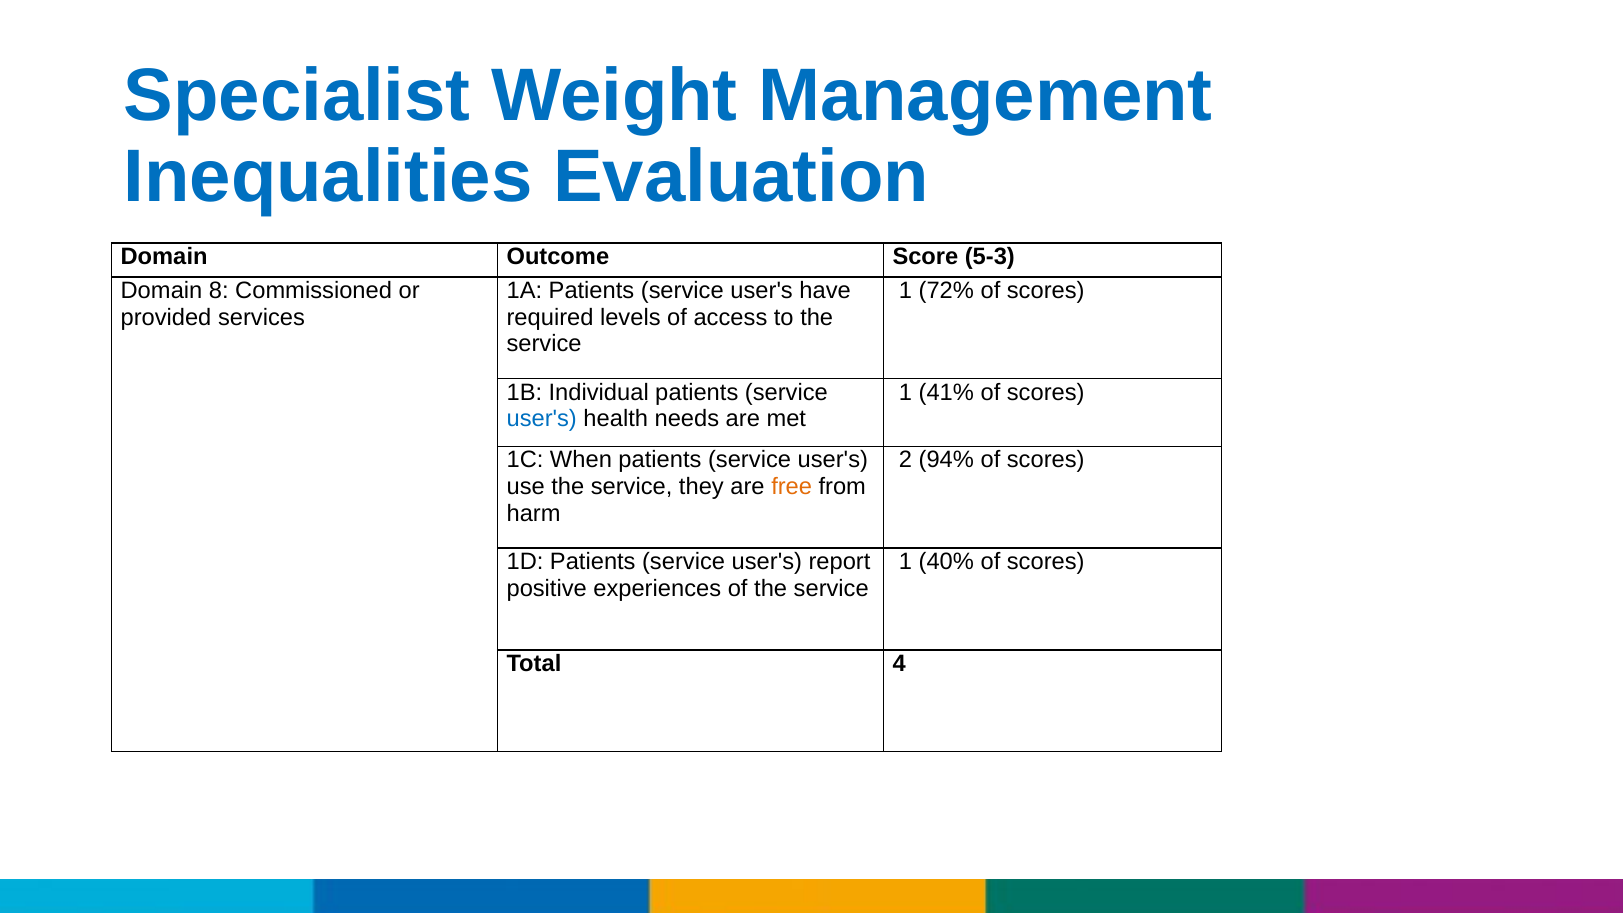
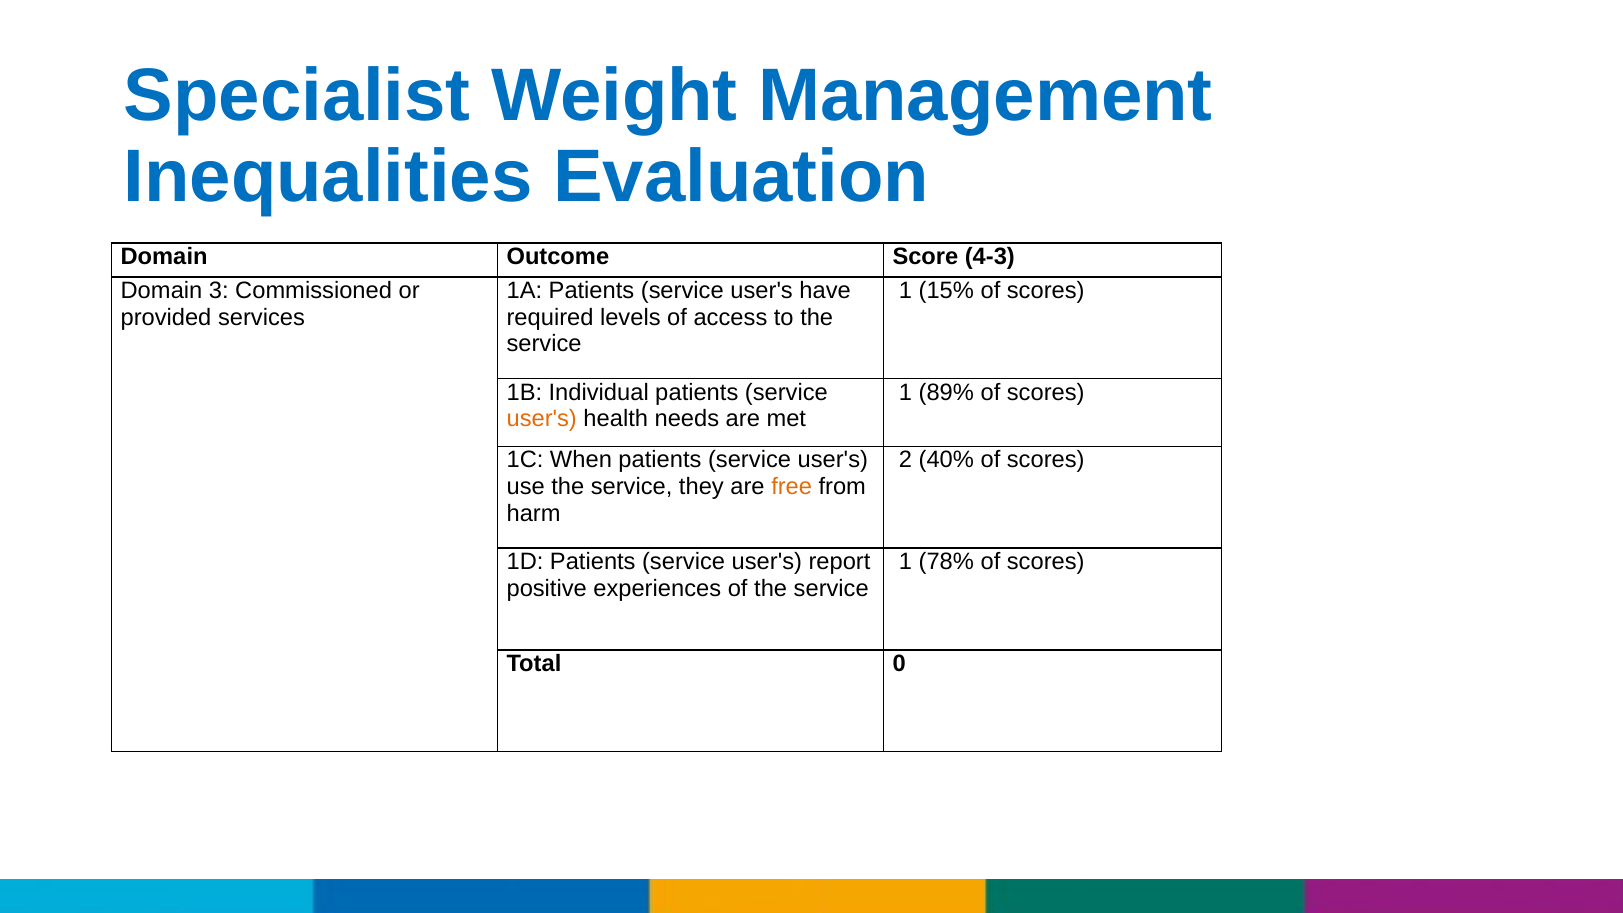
5-3: 5-3 -> 4-3
8: 8 -> 3
72%: 72% -> 15%
41%: 41% -> 89%
user's at (542, 419) colour: blue -> orange
94%: 94% -> 40%
40%: 40% -> 78%
4: 4 -> 0
